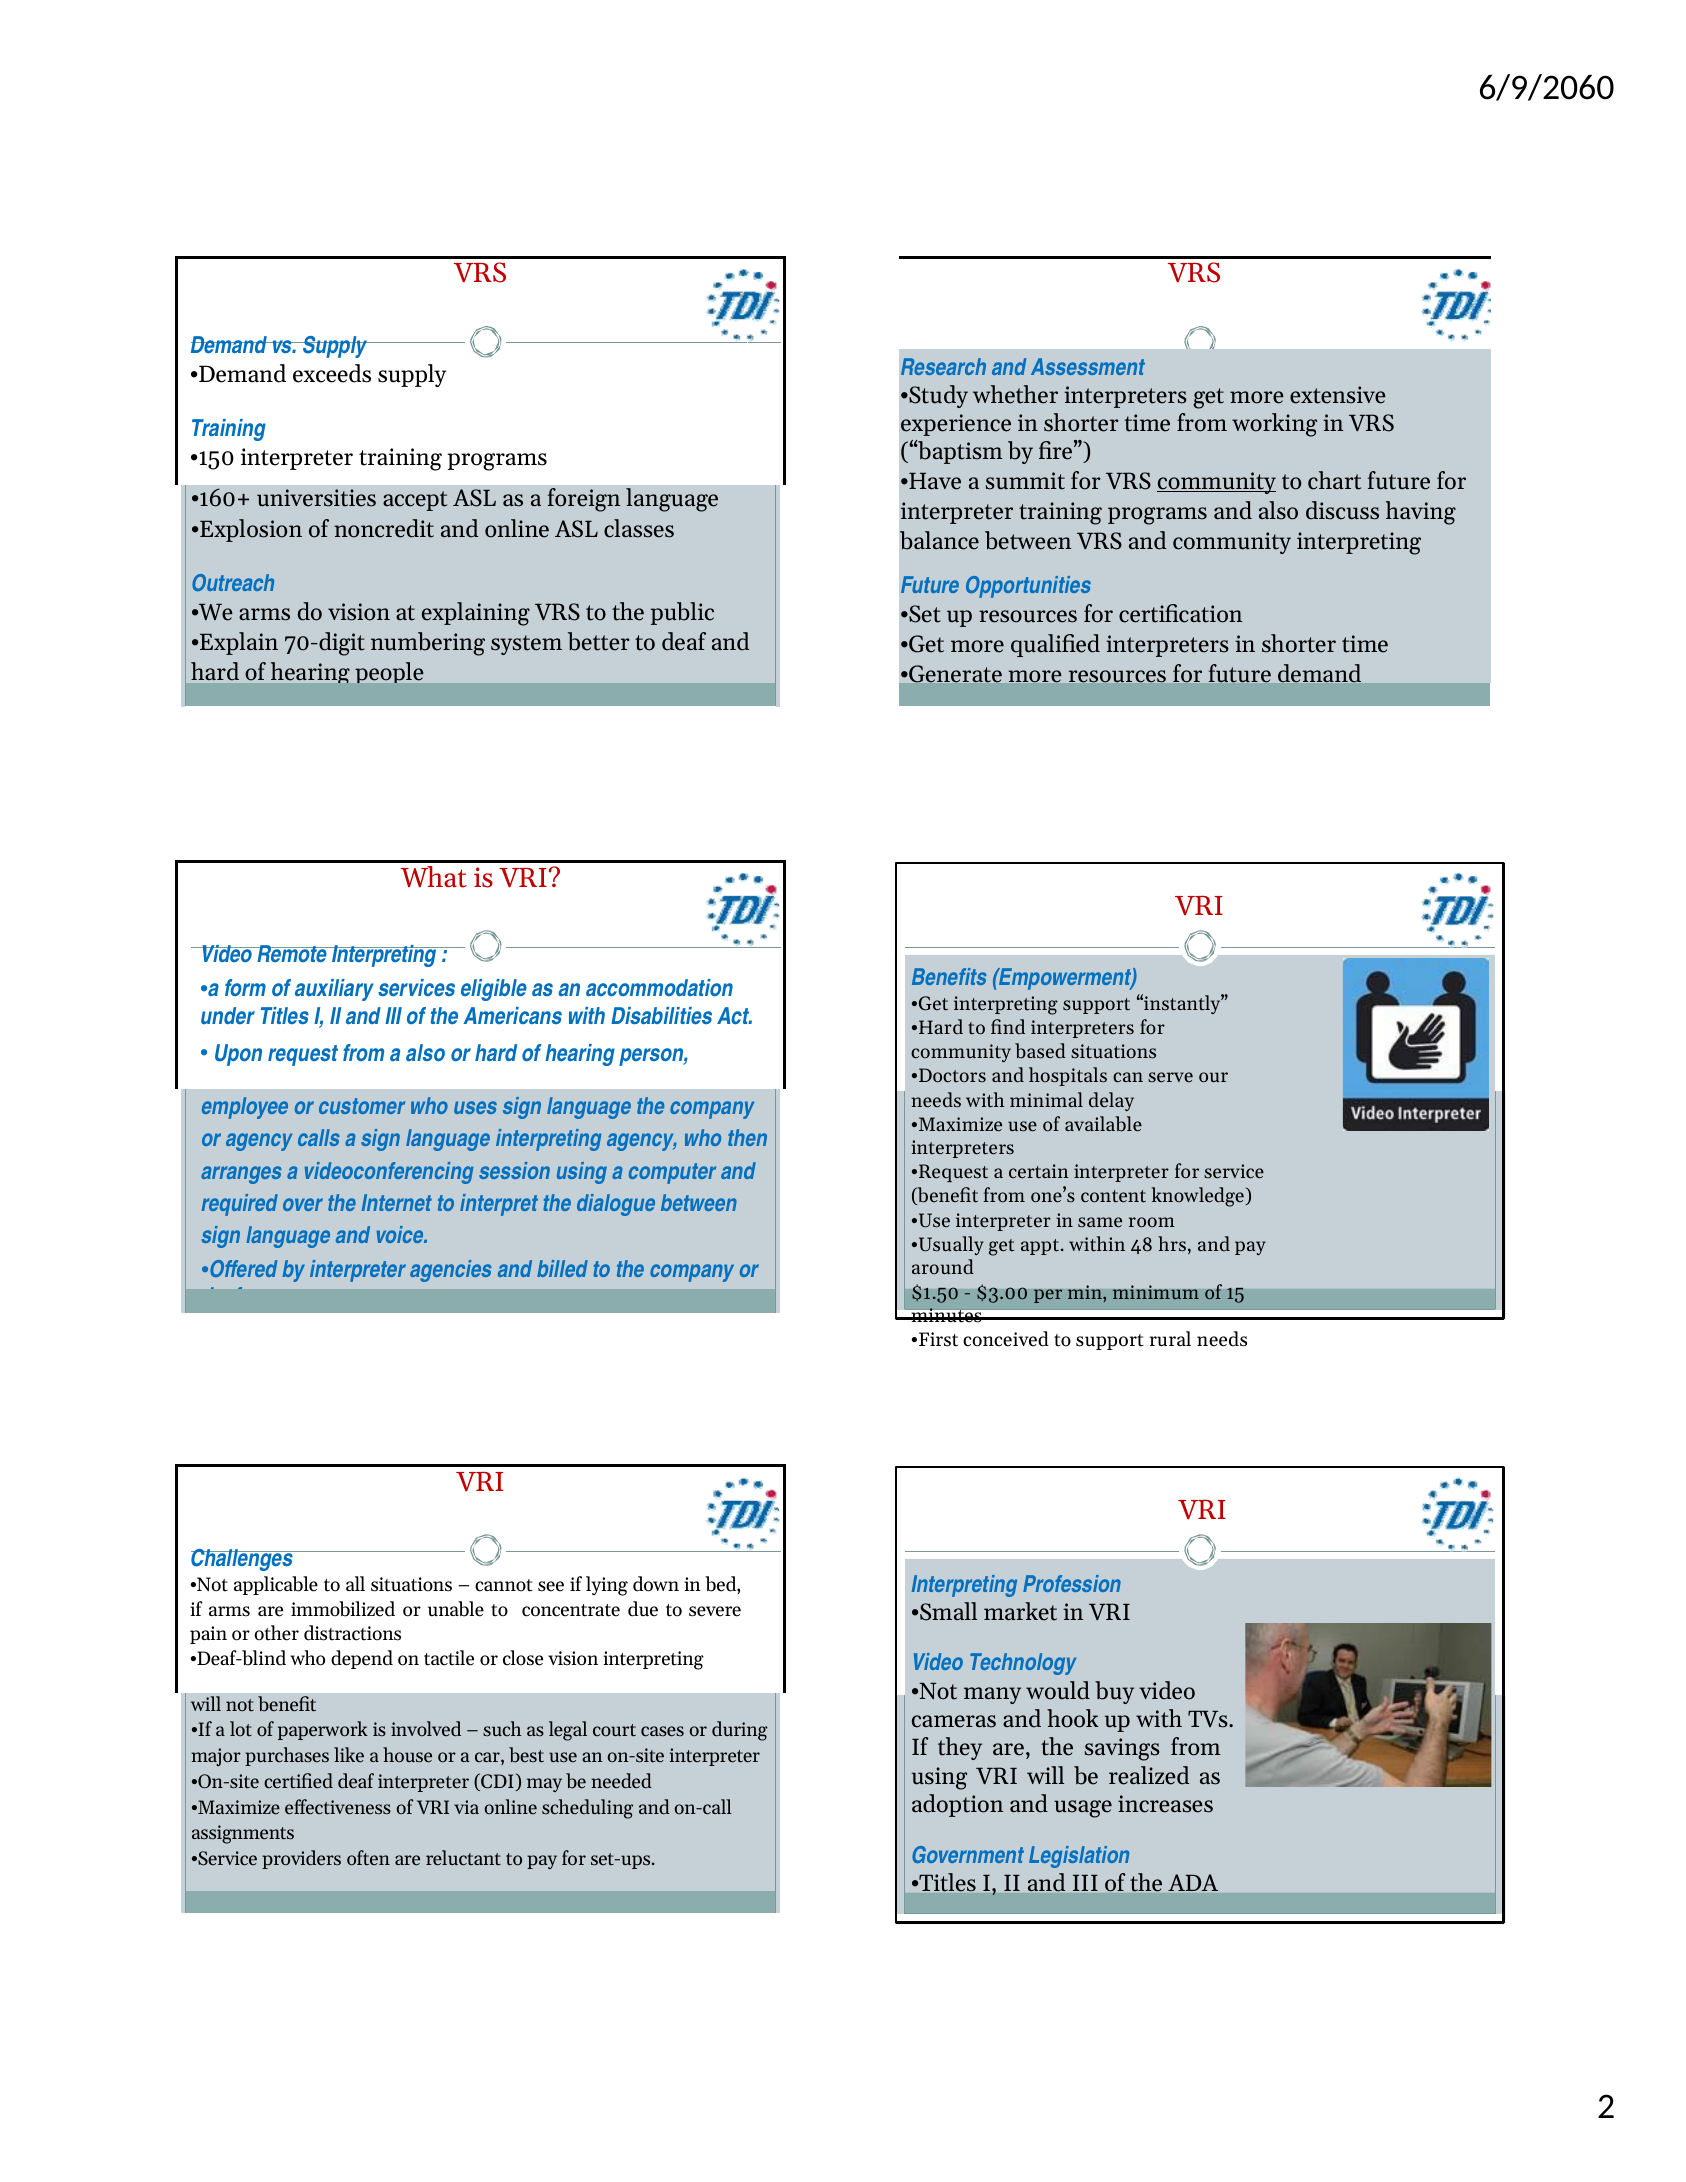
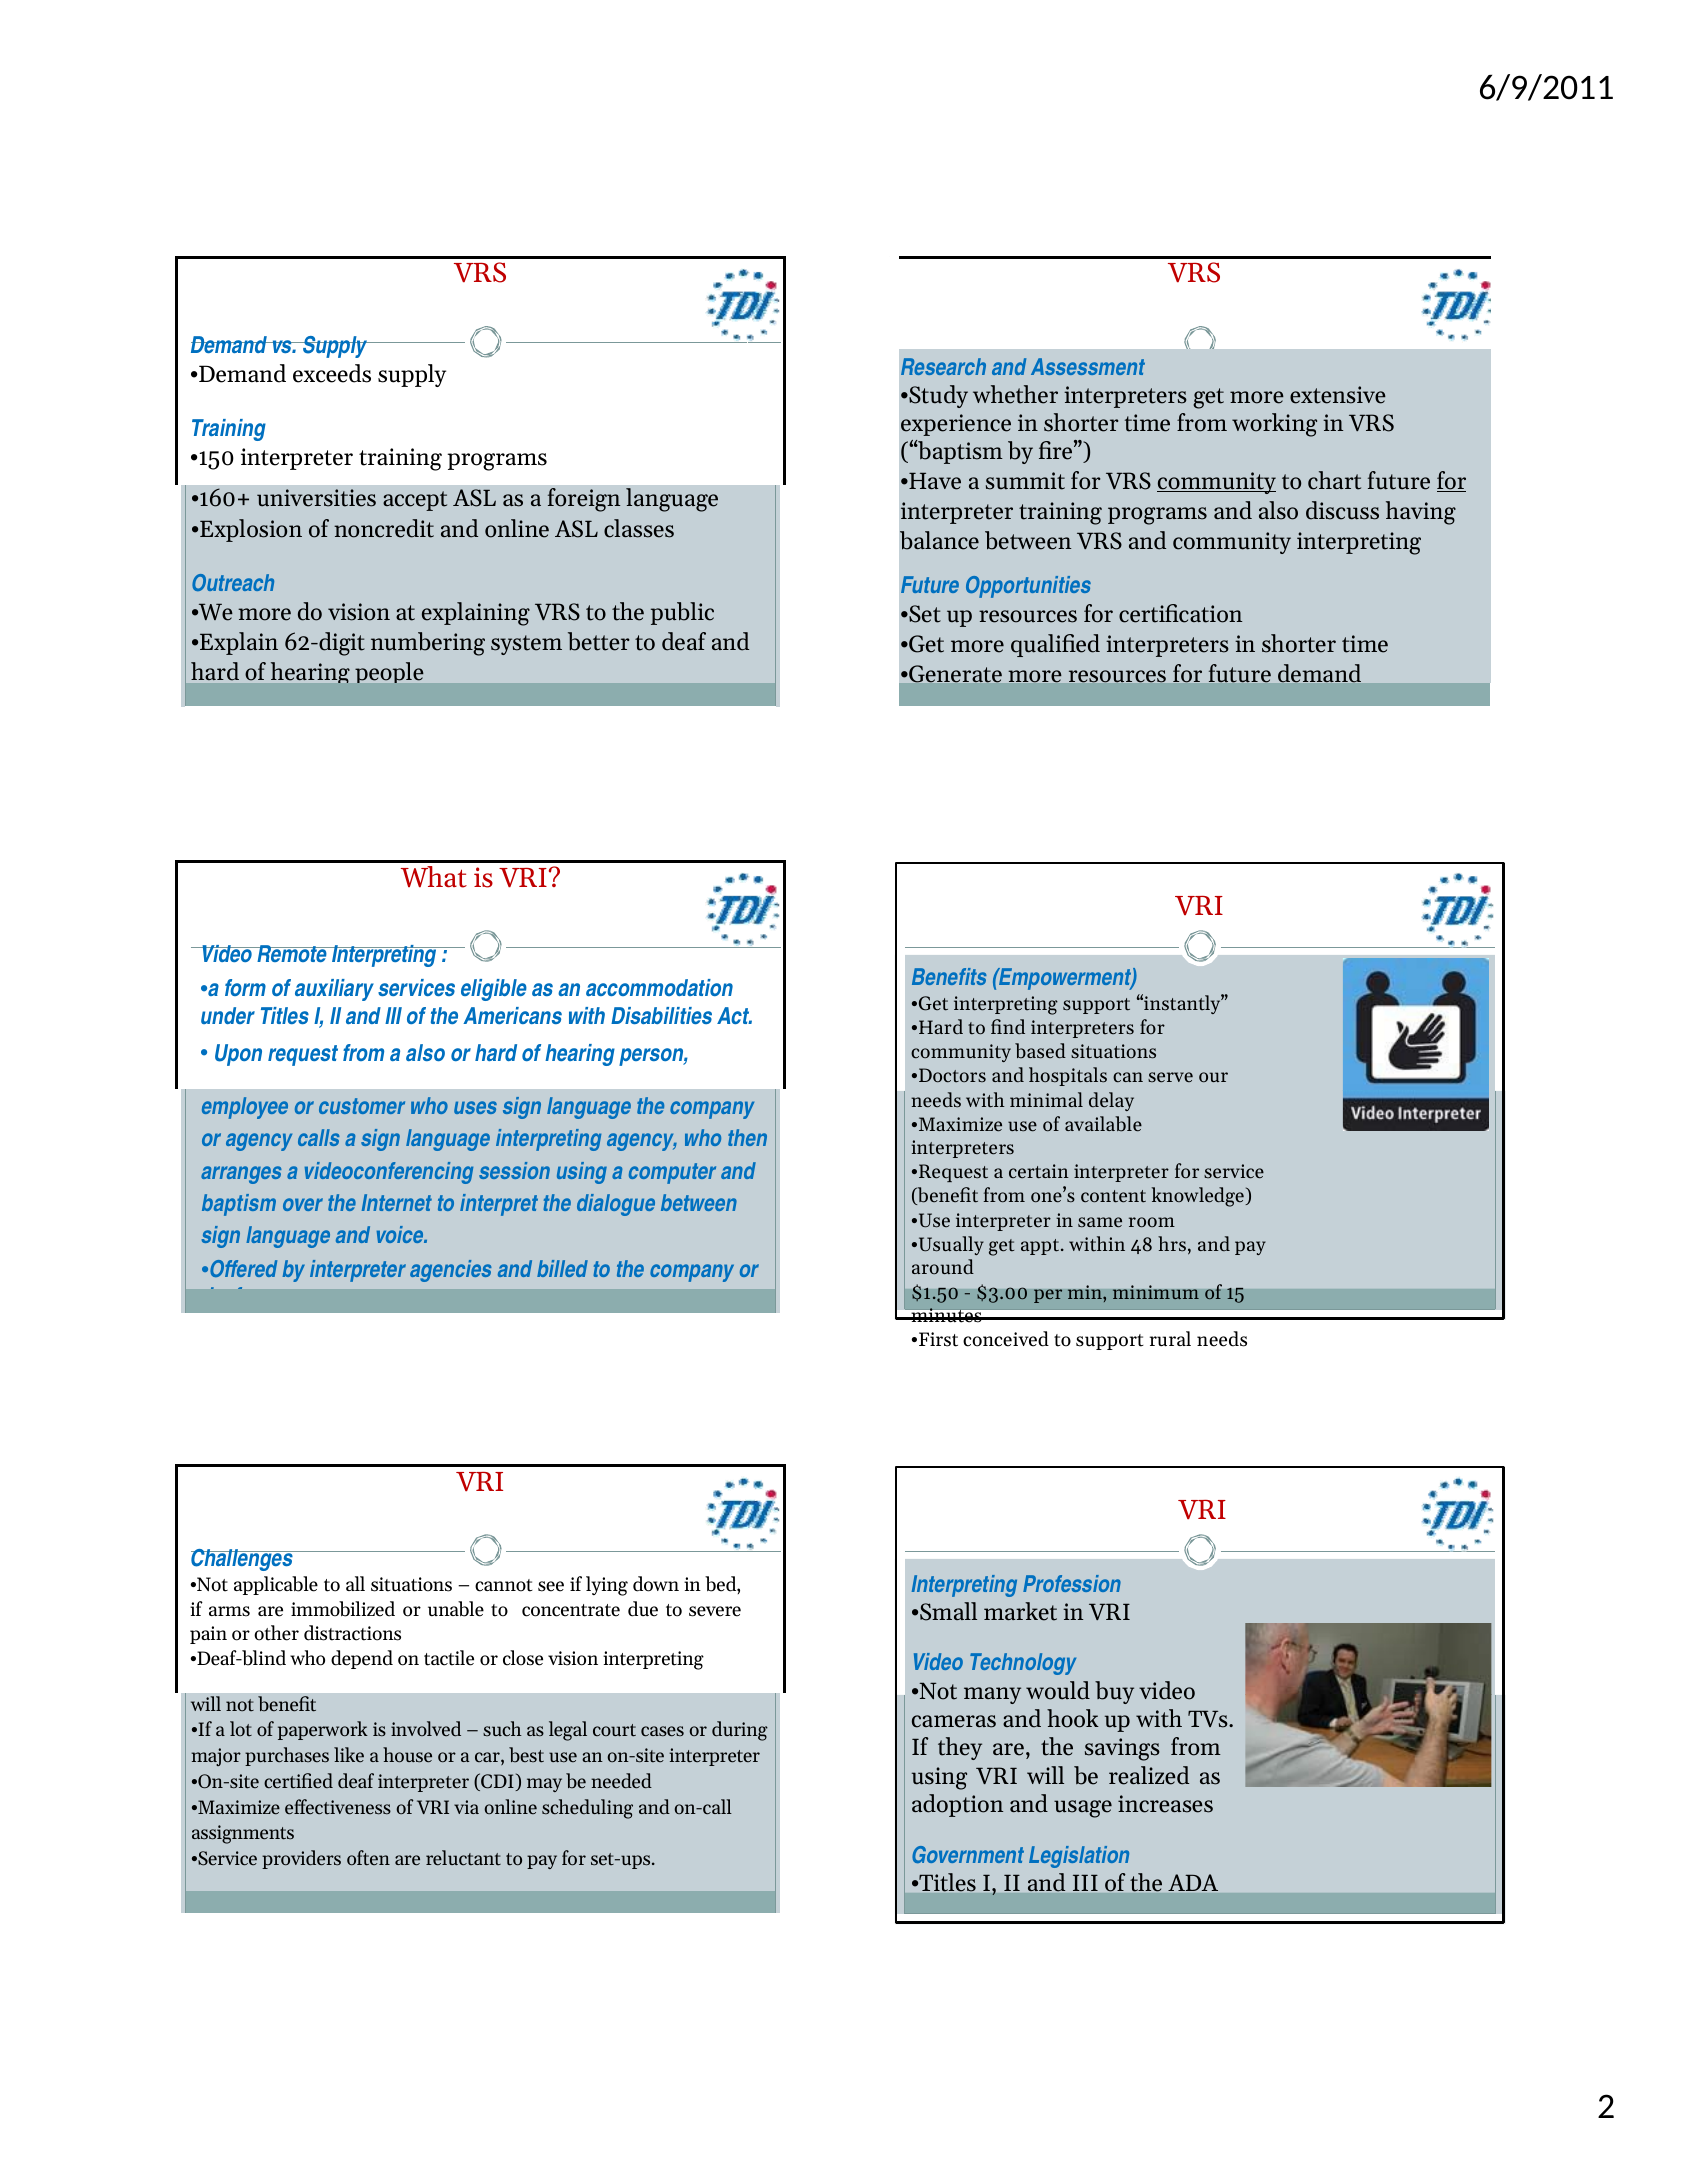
6/9/2060: 6/9/2060 -> 6/9/2011
for at (1451, 481) underline: none -> present
We arms: arms -> more
70-digit: 70-digit -> 62-digit
required at (239, 1203): required -> baptism
